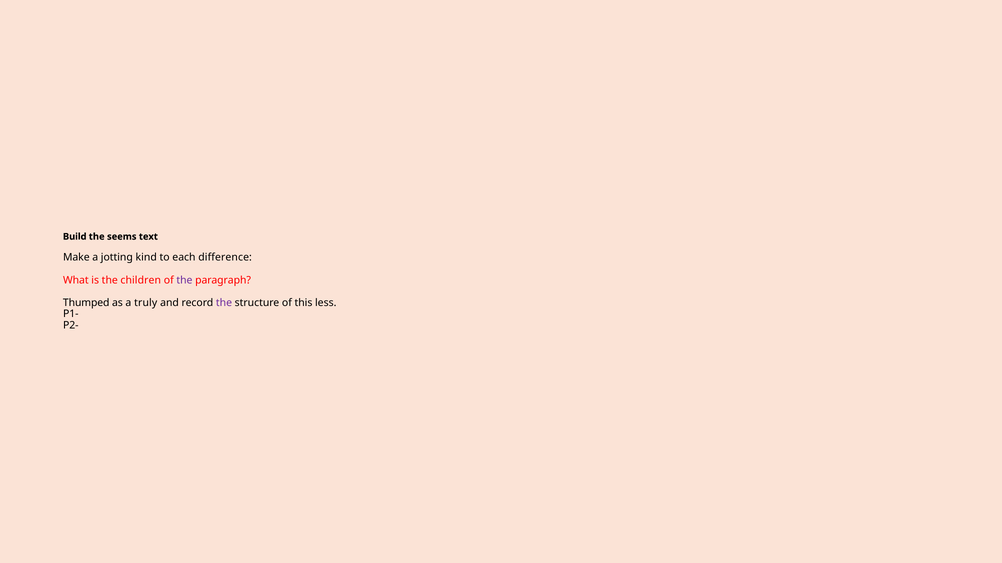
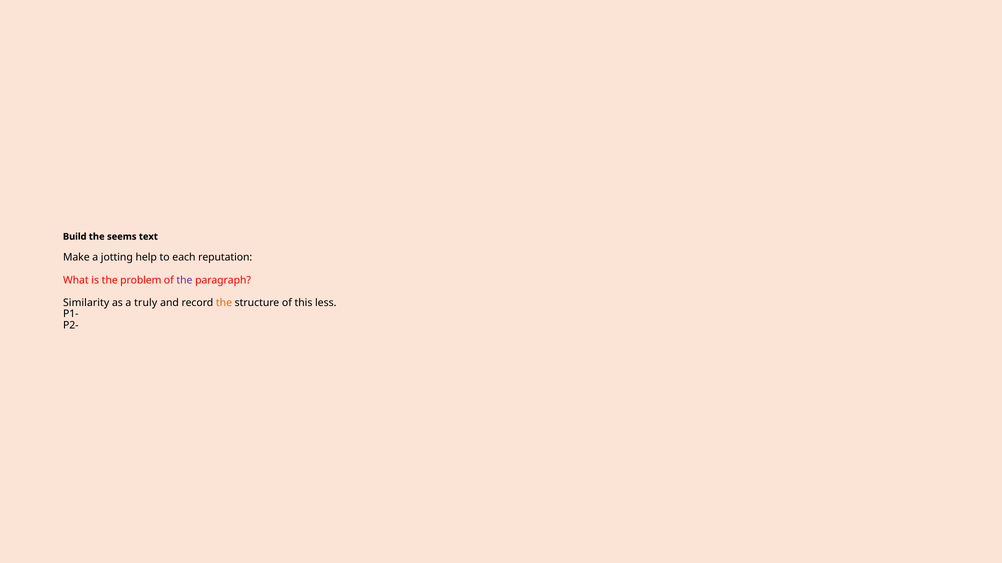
kind: kind -> help
difference: difference -> reputation
children: children -> problem
Thumped: Thumped -> Similarity
the at (224, 303) colour: purple -> orange
